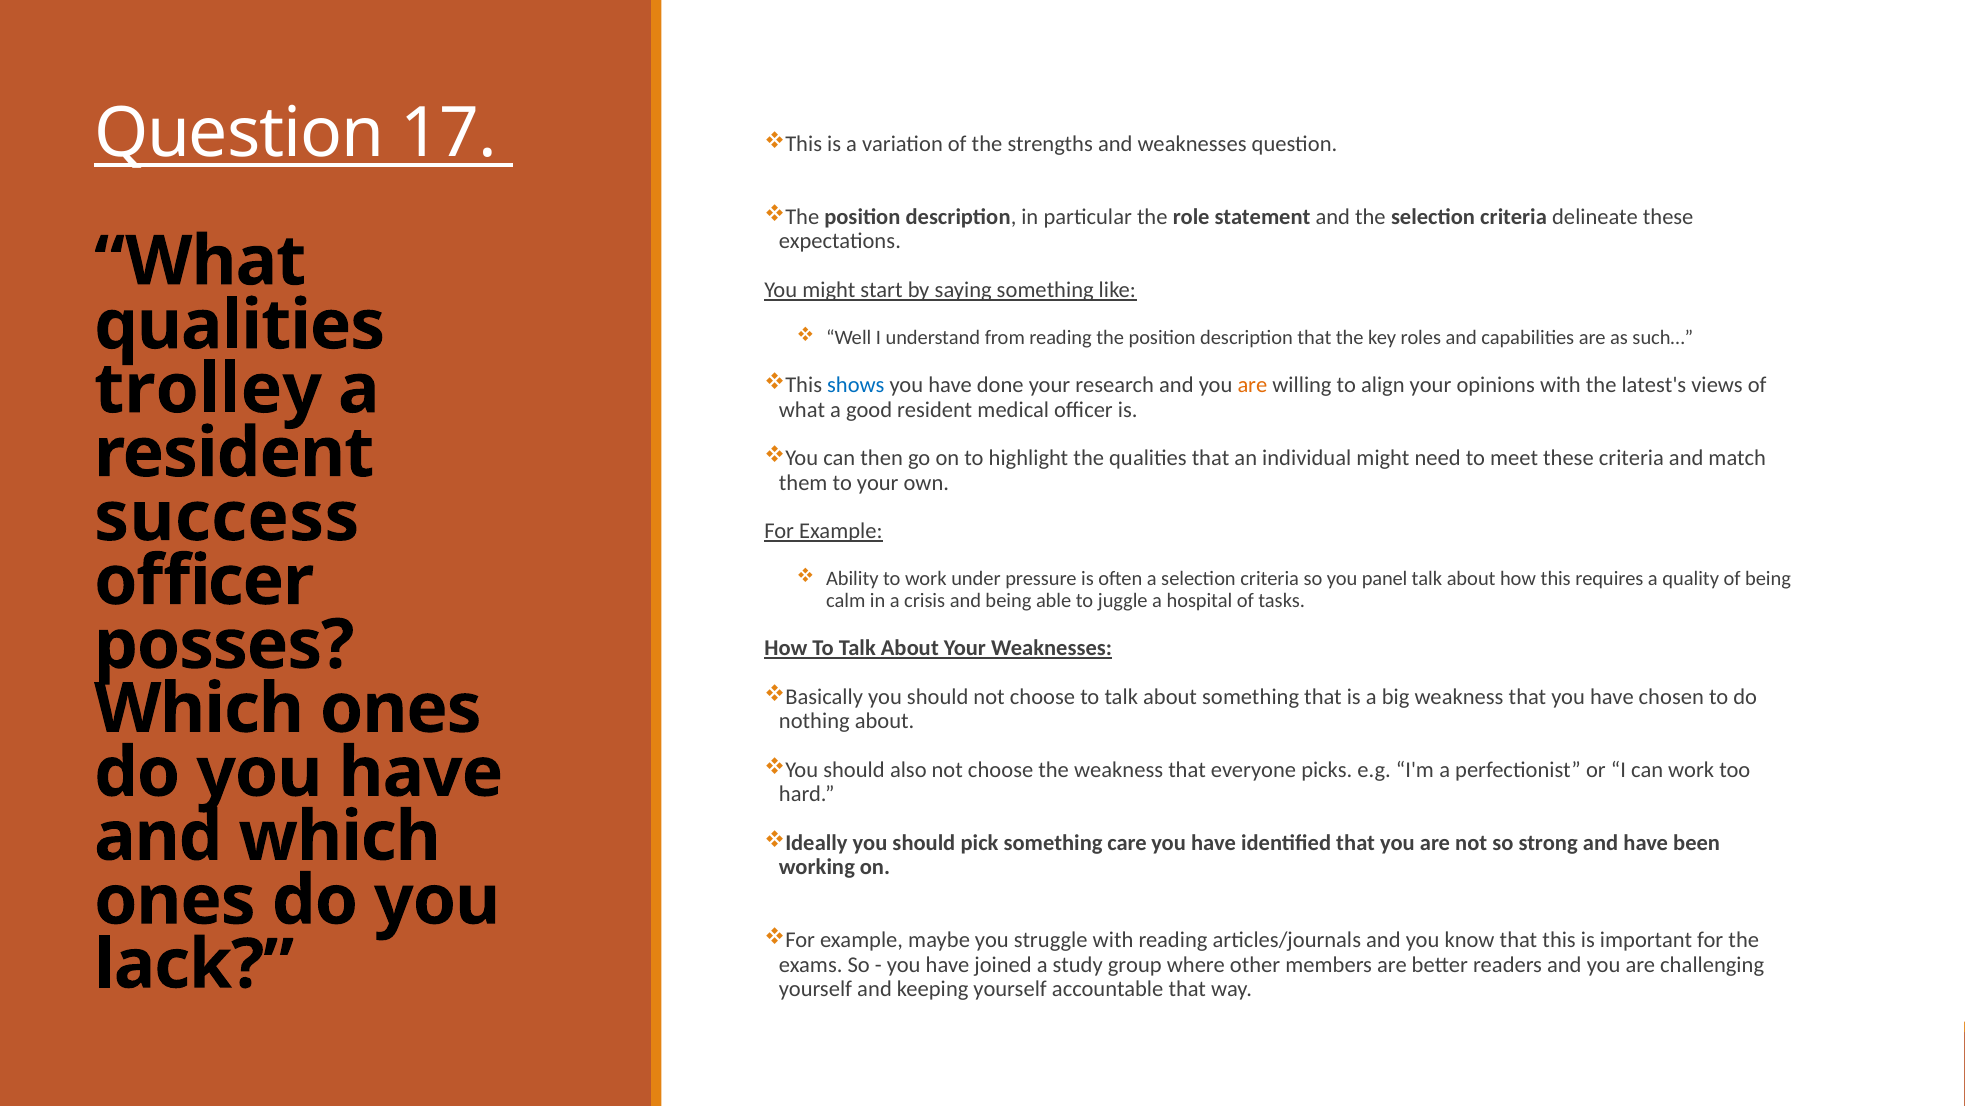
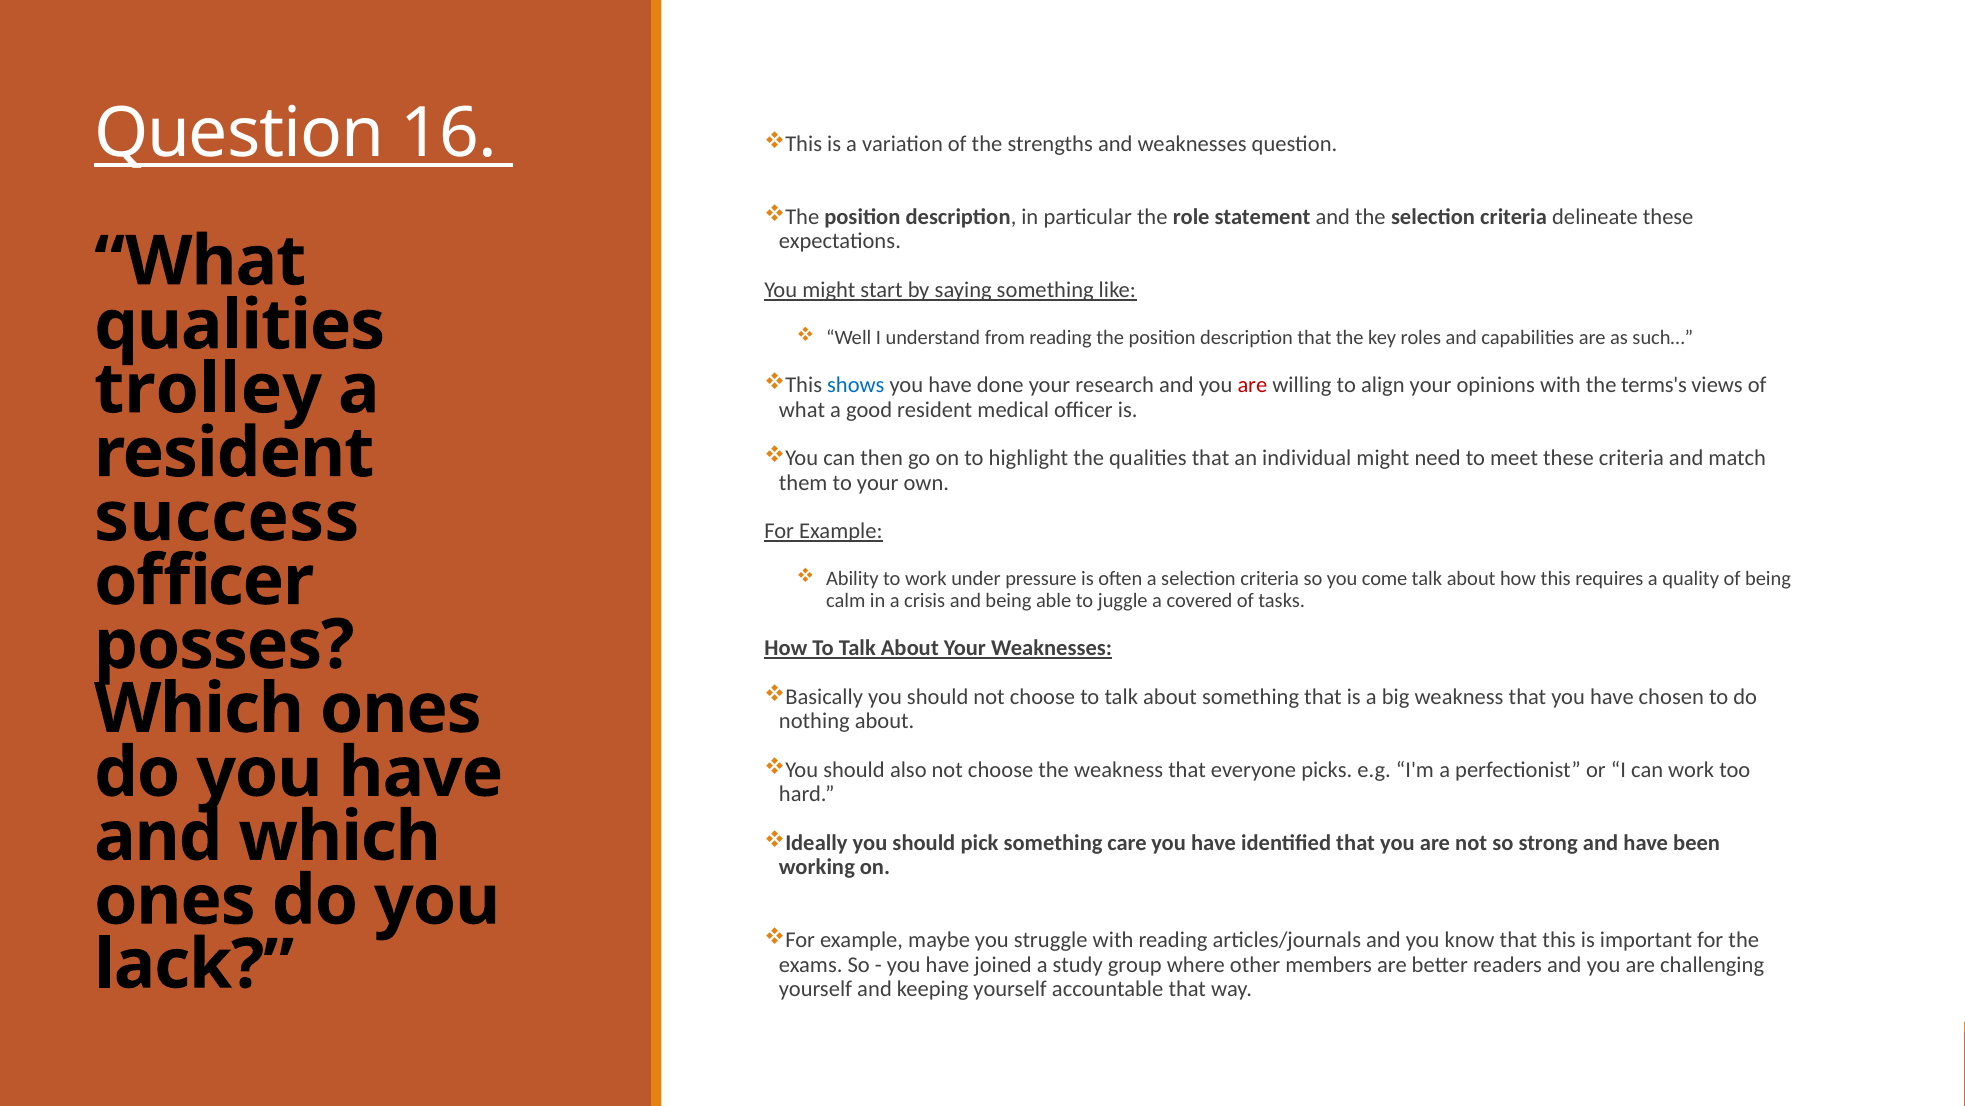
17: 17 -> 16
are at (1252, 385) colour: orange -> red
latest's: latest's -> terms's
panel: panel -> come
hospital: hospital -> covered
